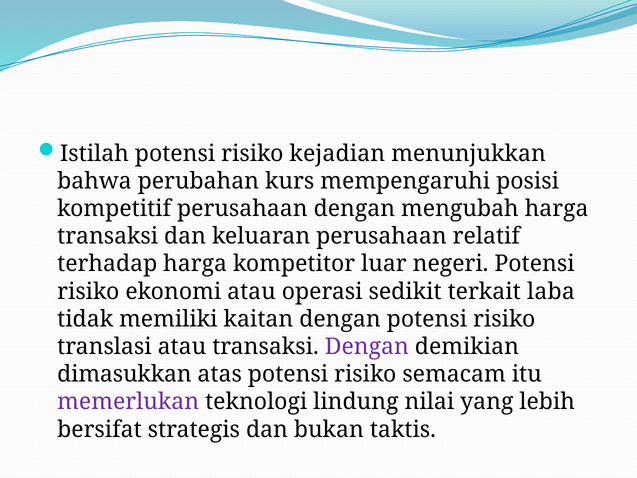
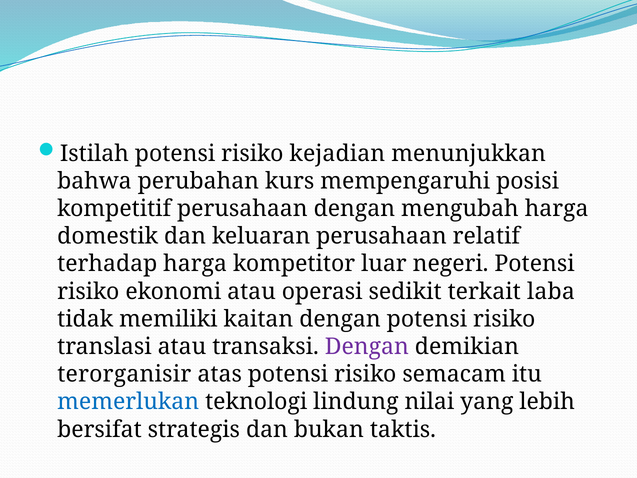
transaksi at (108, 236): transaksi -> domestik
dimasukkan: dimasukkan -> terorganisir
memerlukan colour: purple -> blue
